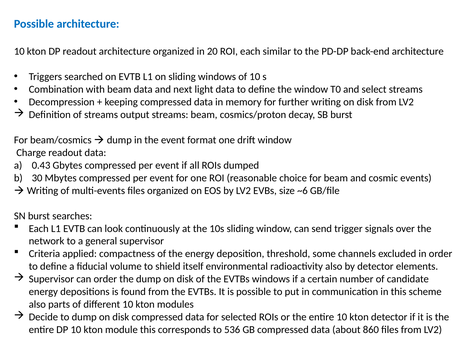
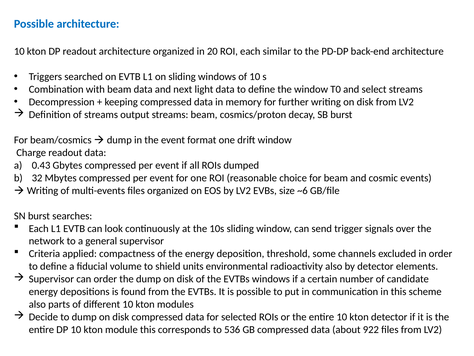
30: 30 -> 32
itself: itself -> units
860: 860 -> 922
